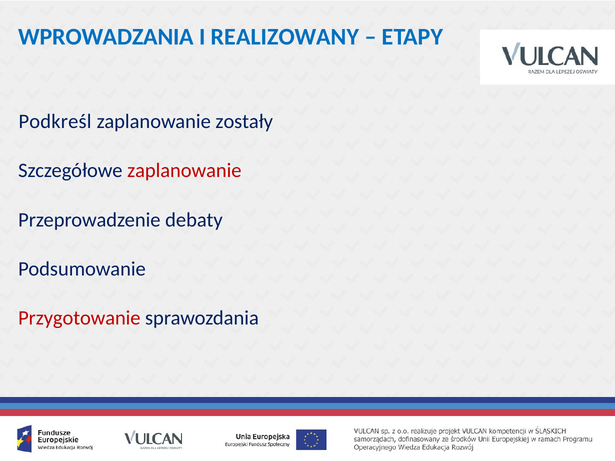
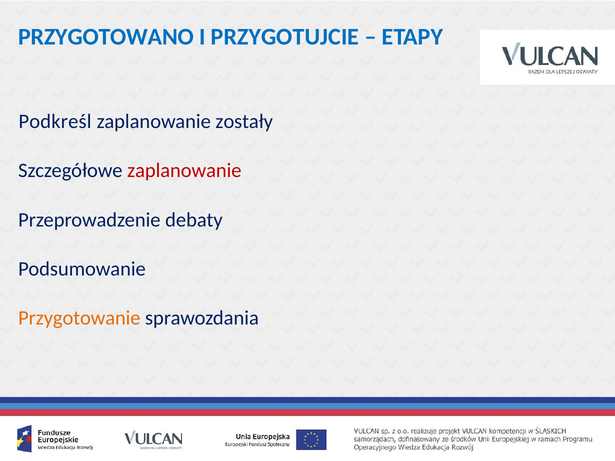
WPROWADZANIA: WPROWADZANIA -> PRZYGOTOWANO
REALIZOWANY: REALIZOWANY -> PRZYGOTUJCIE
Przygotowanie colour: red -> orange
